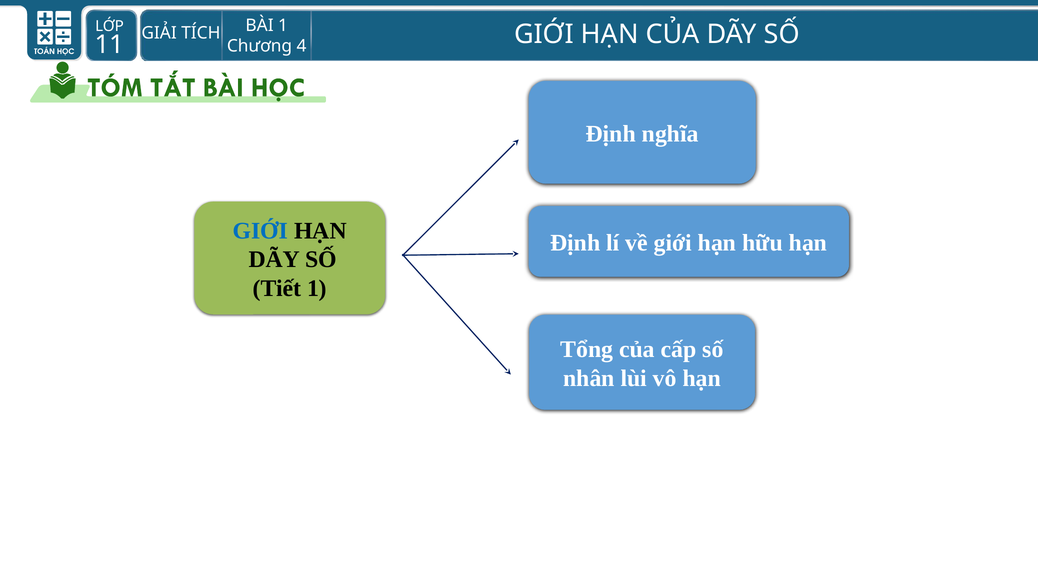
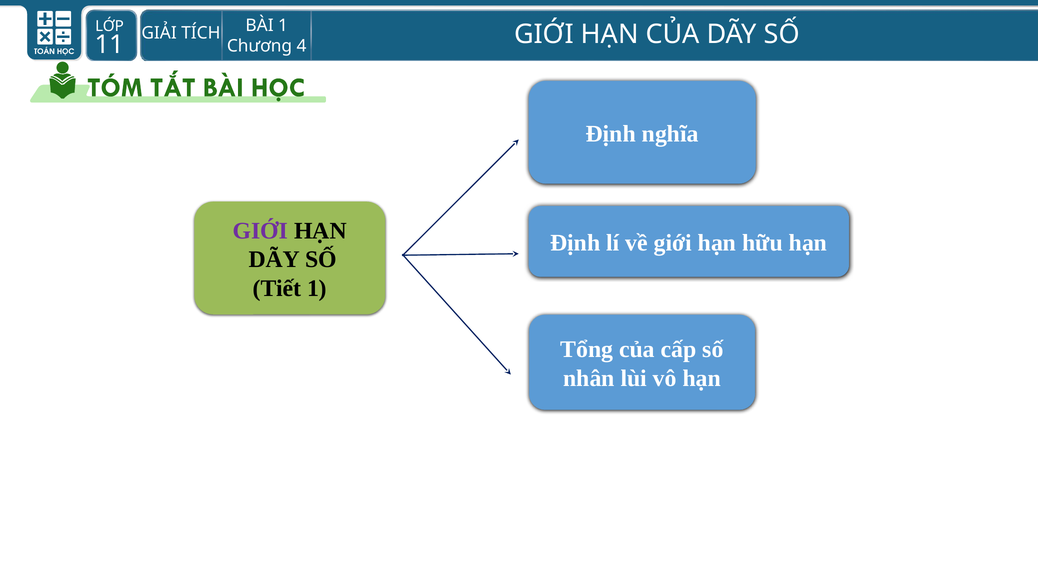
GIỚI at (260, 231) colour: blue -> purple
